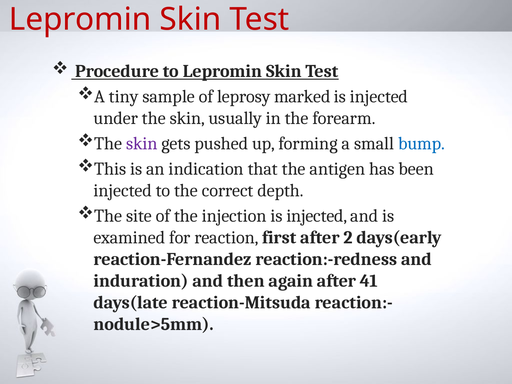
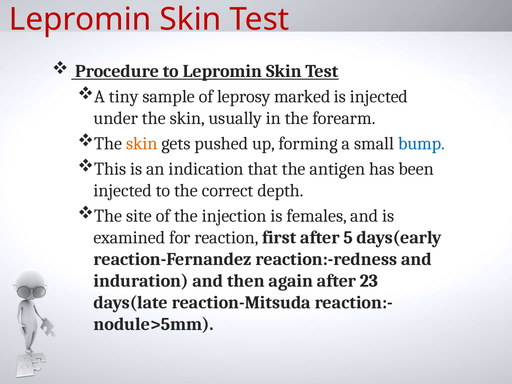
skin at (142, 143) colour: purple -> orange
injection is injected: injected -> females
2: 2 -> 5
41: 41 -> 23
